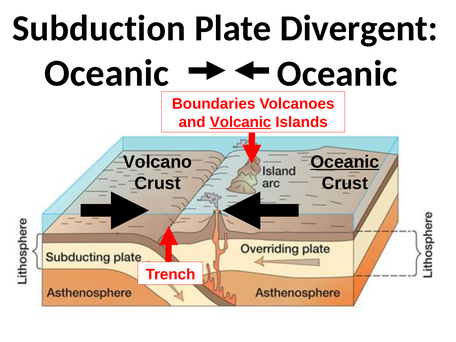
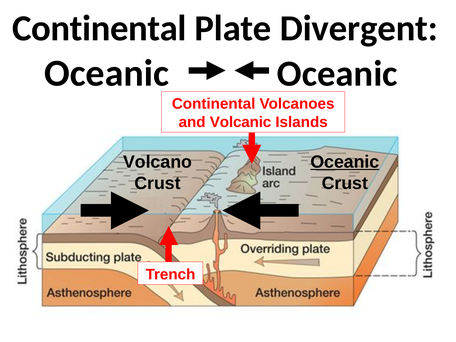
Subduction at (99, 28): Subduction -> Continental
Boundaries at (214, 104): Boundaries -> Continental
Volcanic underline: present -> none
